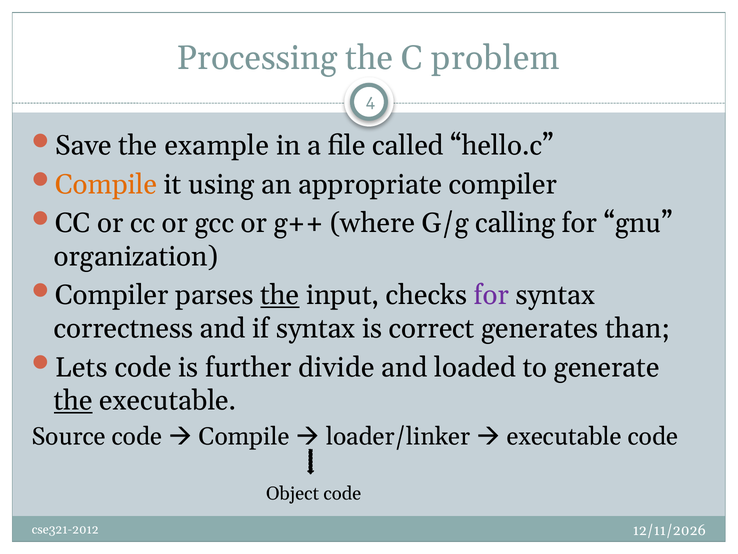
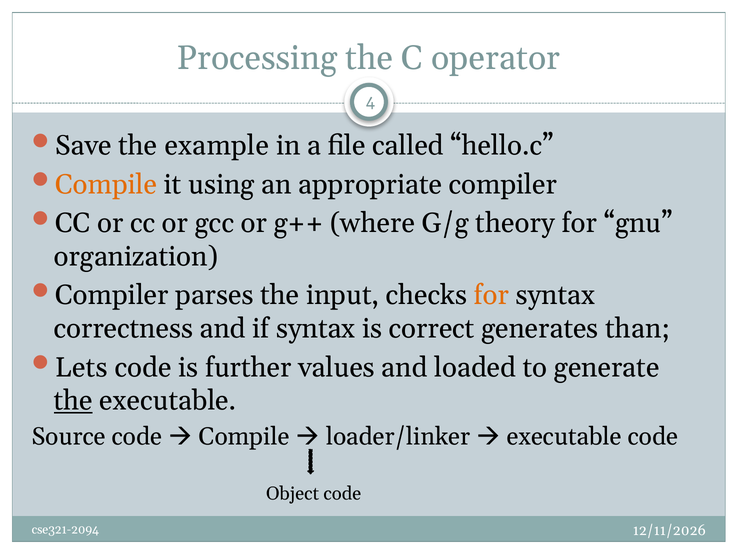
problem: problem -> operator
calling: calling -> theory
the at (280, 295) underline: present -> none
for at (491, 295) colour: purple -> orange
divide: divide -> values
cse321-2012: cse321-2012 -> cse321-2094
